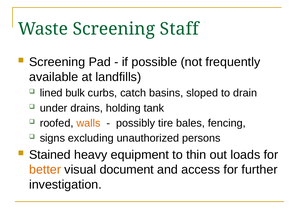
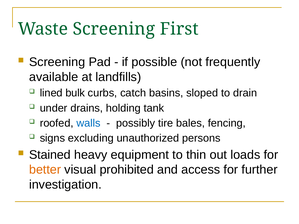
Staff: Staff -> First
walls colour: orange -> blue
document: document -> prohibited
